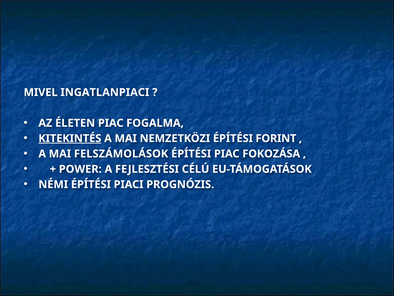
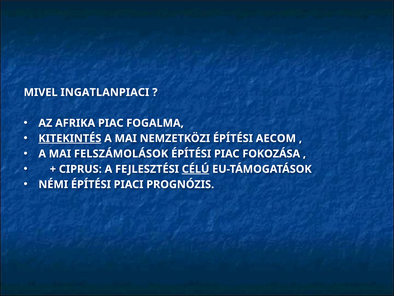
ÉLETEN: ÉLETEN -> AFRIKA
FORINT: FORINT -> AECOM
POWER: POWER -> CIPRUS
CÉLÚ underline: none -> present
